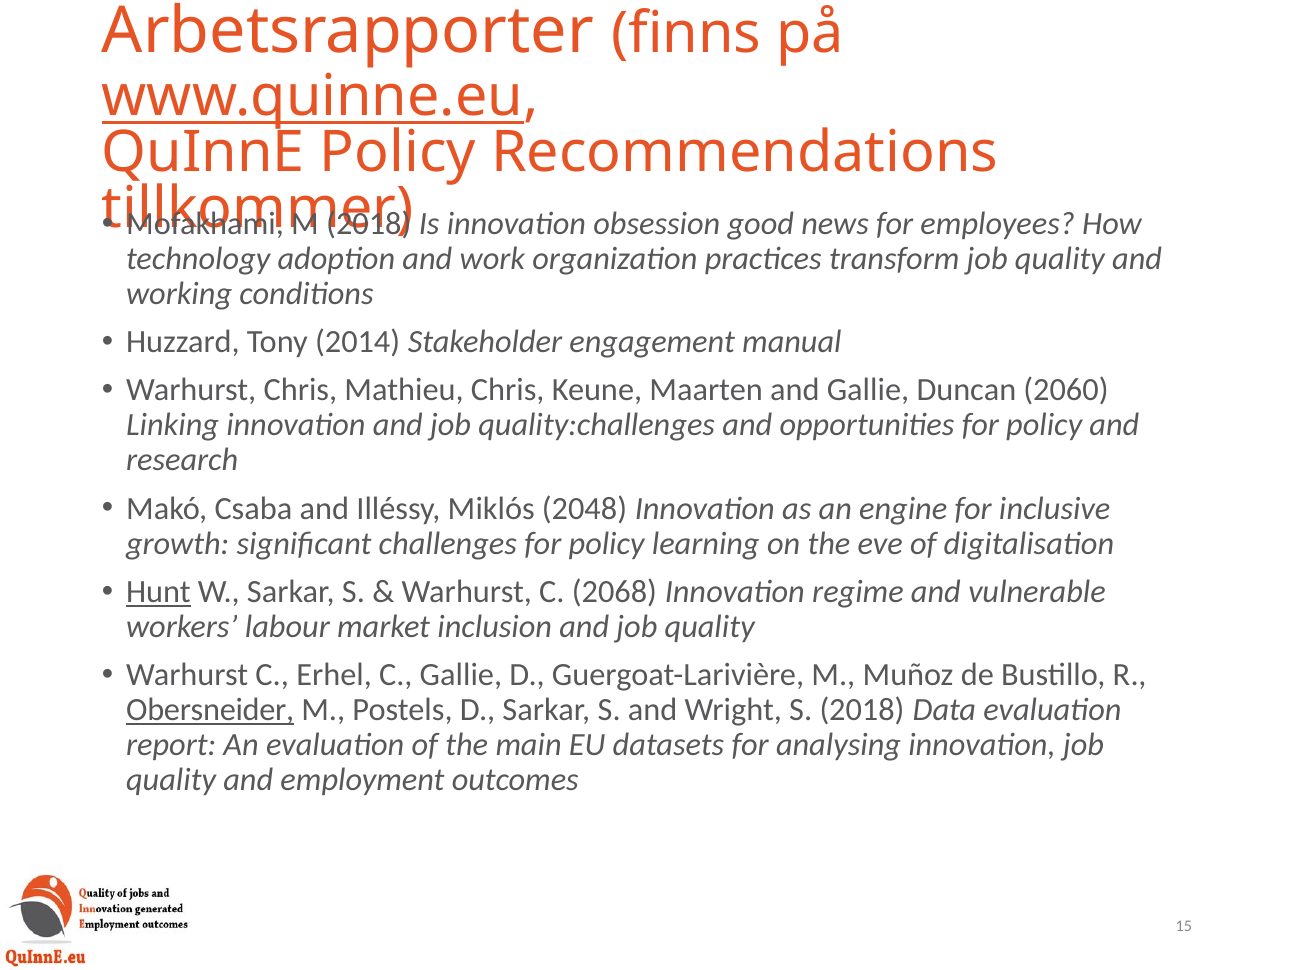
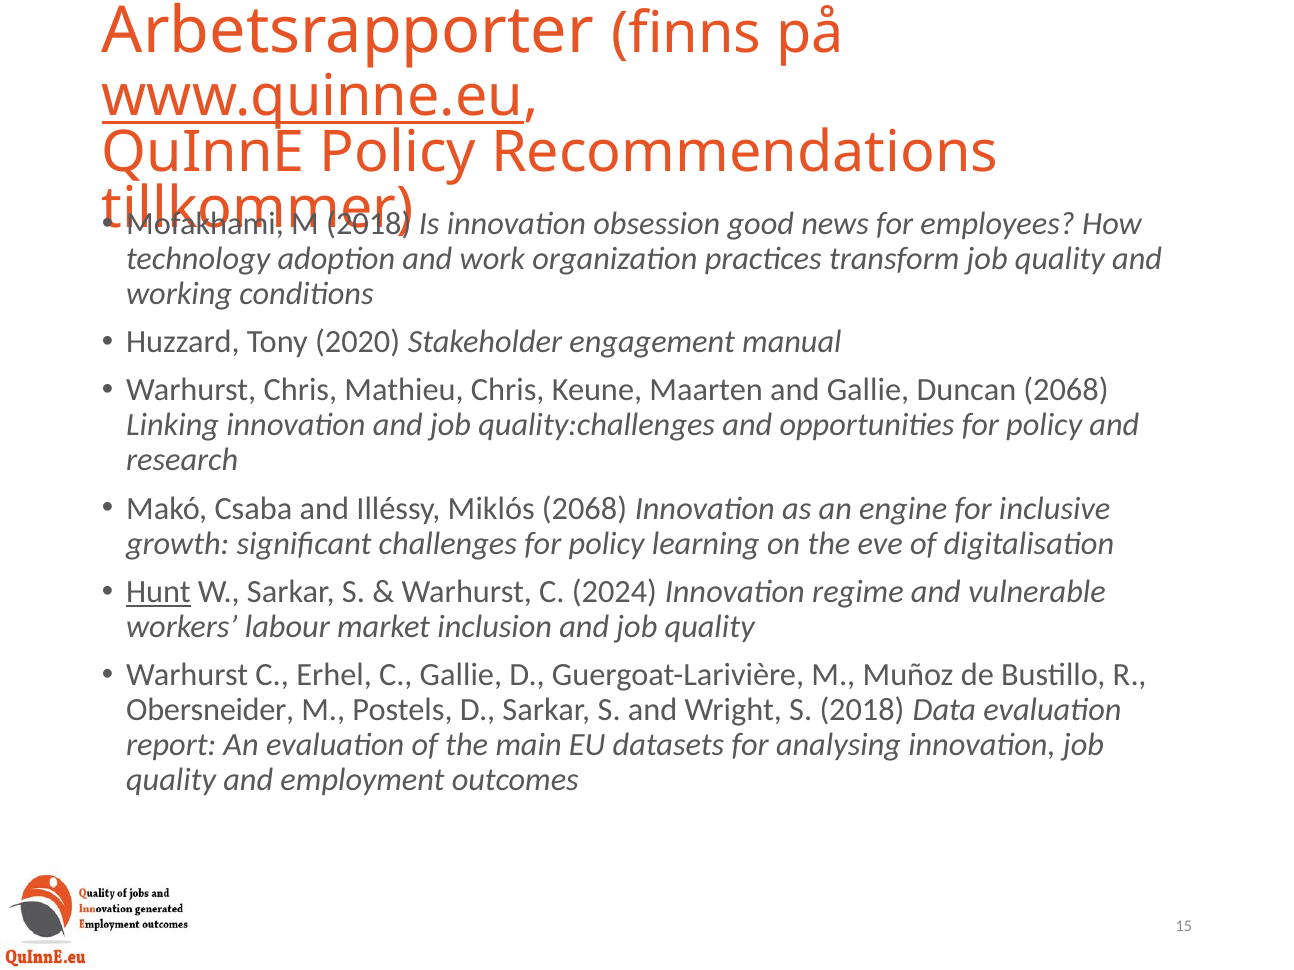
2014: 2014 -> 2020
Duncan 2060: 2060 -> 2068
Miklós 2048: 2048 -> 2068
2068: 2068 -> 2024
Obersneider underline: present -> none
